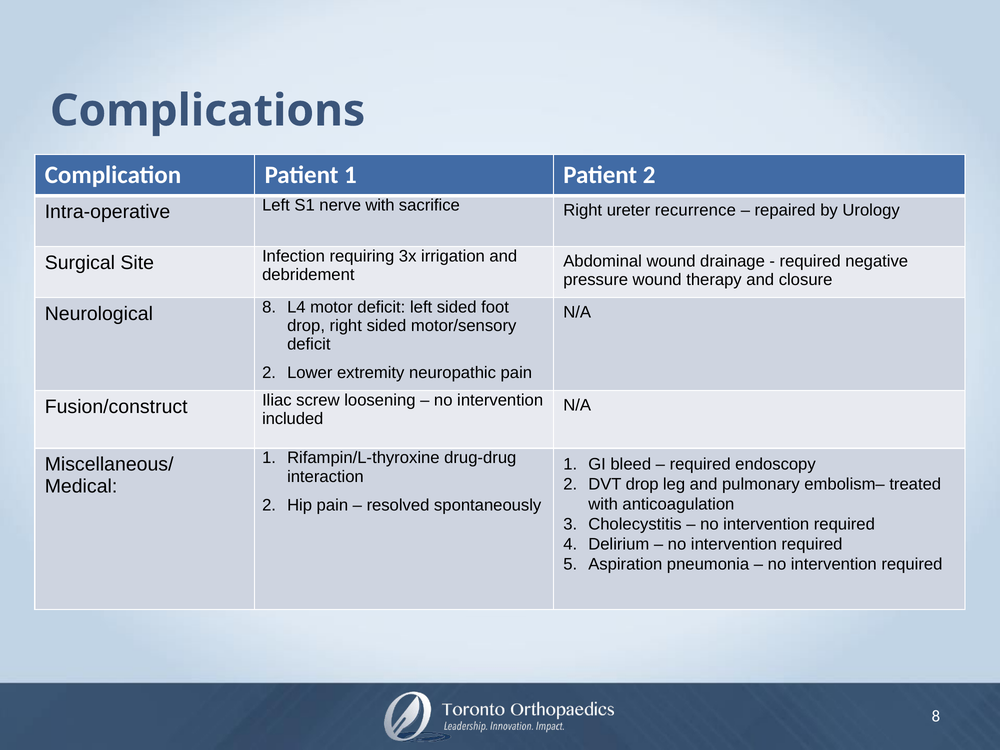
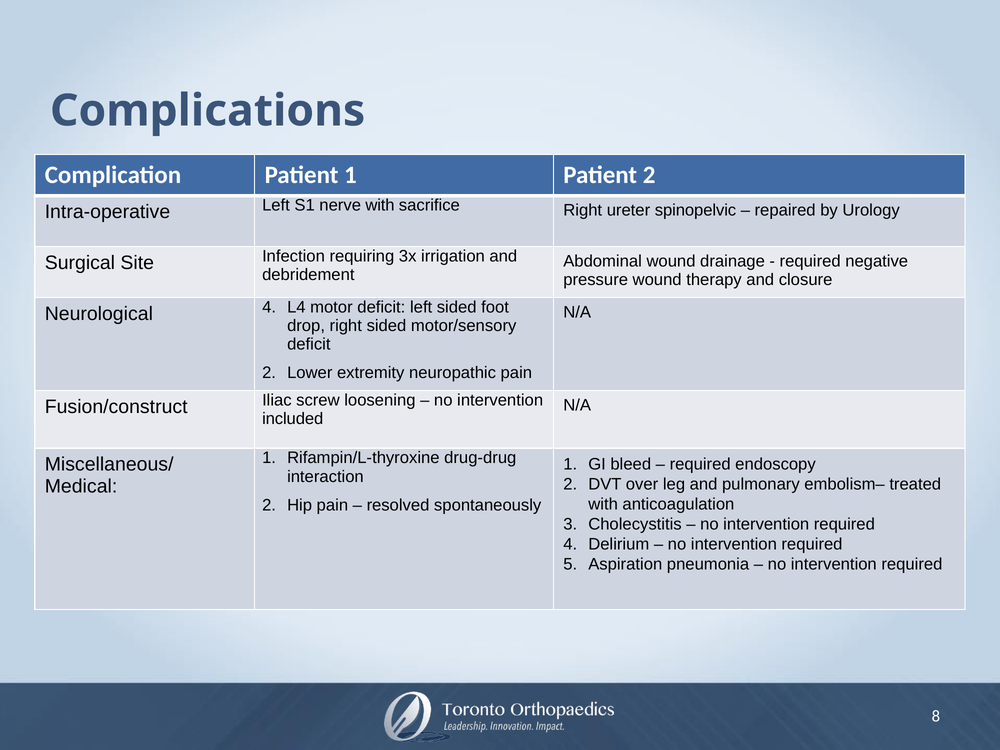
recurrence: recurrence -> spinopelvic
Neurological 8: 8 -> 4
DVT drop: drop -> over
